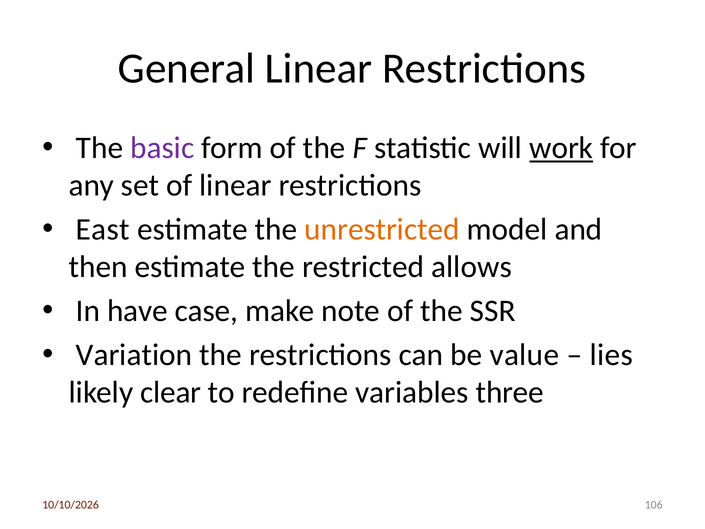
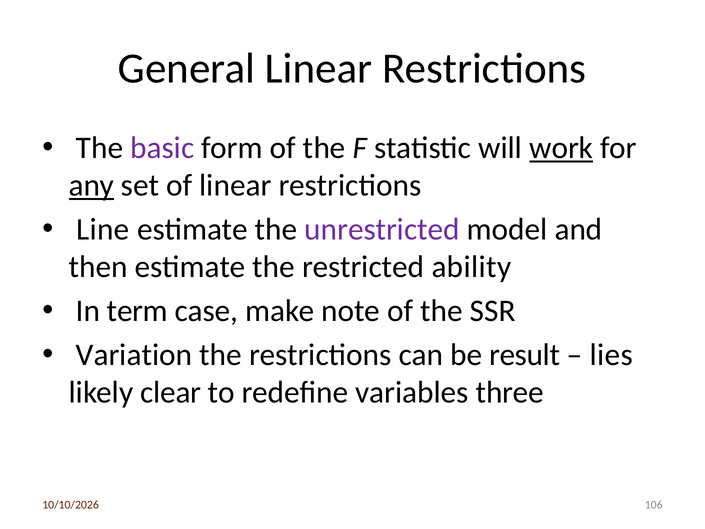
any underline: none -> present
East: East -> Line
unrestricted colour: orange -> purple
allows: allows -> ability
have: have -> term
value: value -> result
